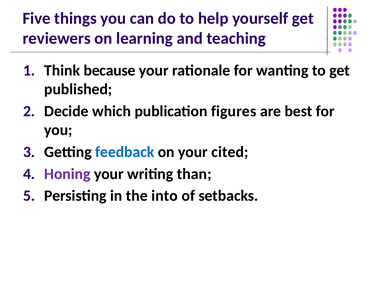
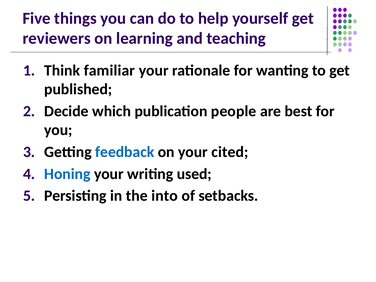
because: because -> familiar
figures: figures -> people
Honing colour: purple -> blue
than: than -> used
